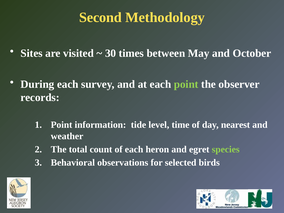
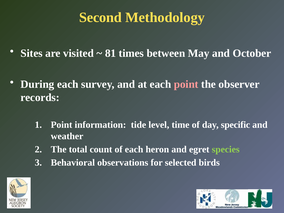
30: 30 -> 81
point at (186, 84) colour: light green -> pink
nearest: nearest -> specific
